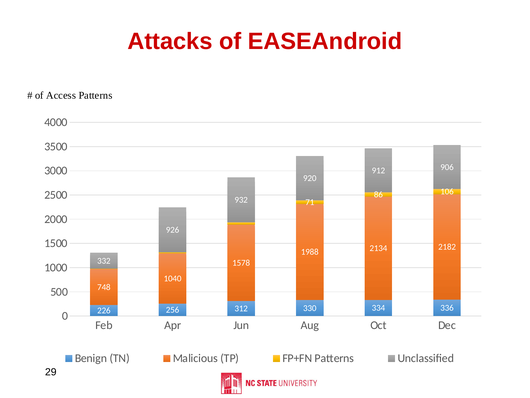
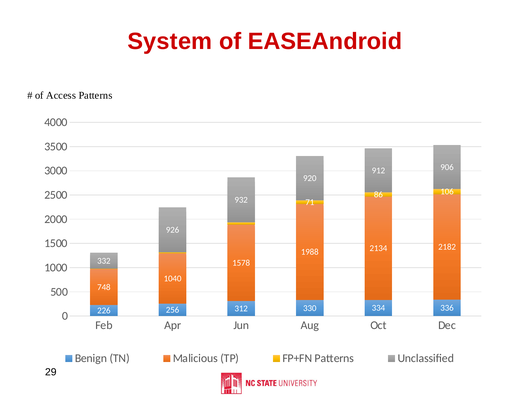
Attacks: Attacks -> System
